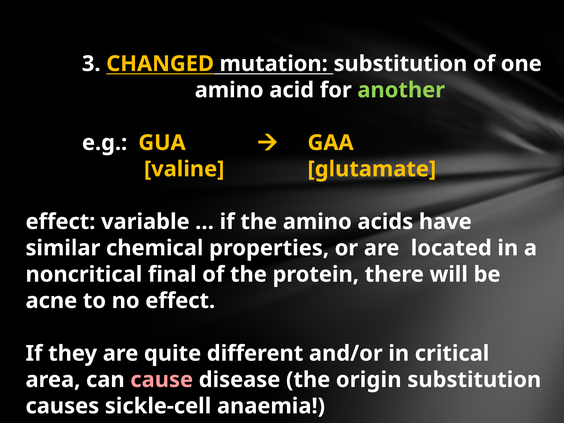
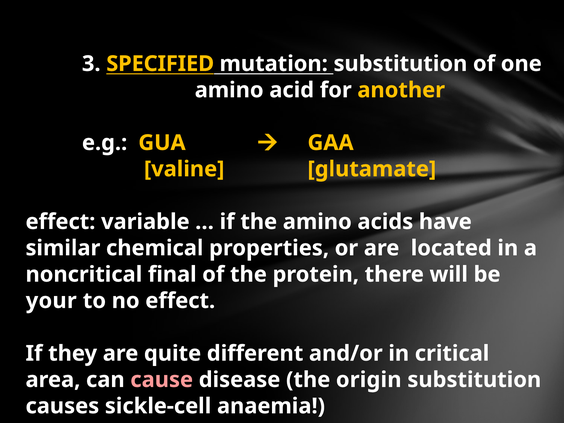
CHANGED: CHANGED -> SPECIFIED
another colour: light green -> yellow
acne: acne -> your
